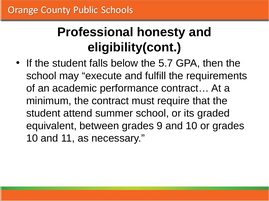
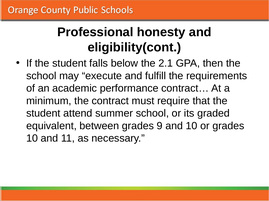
5.7: 5.7 -> 2.1
